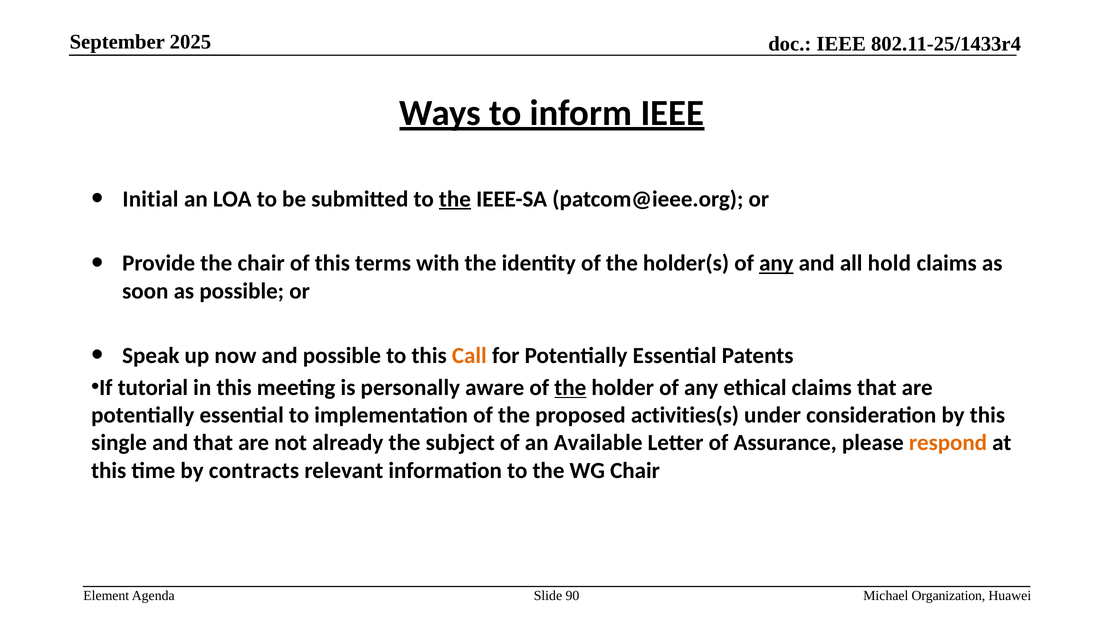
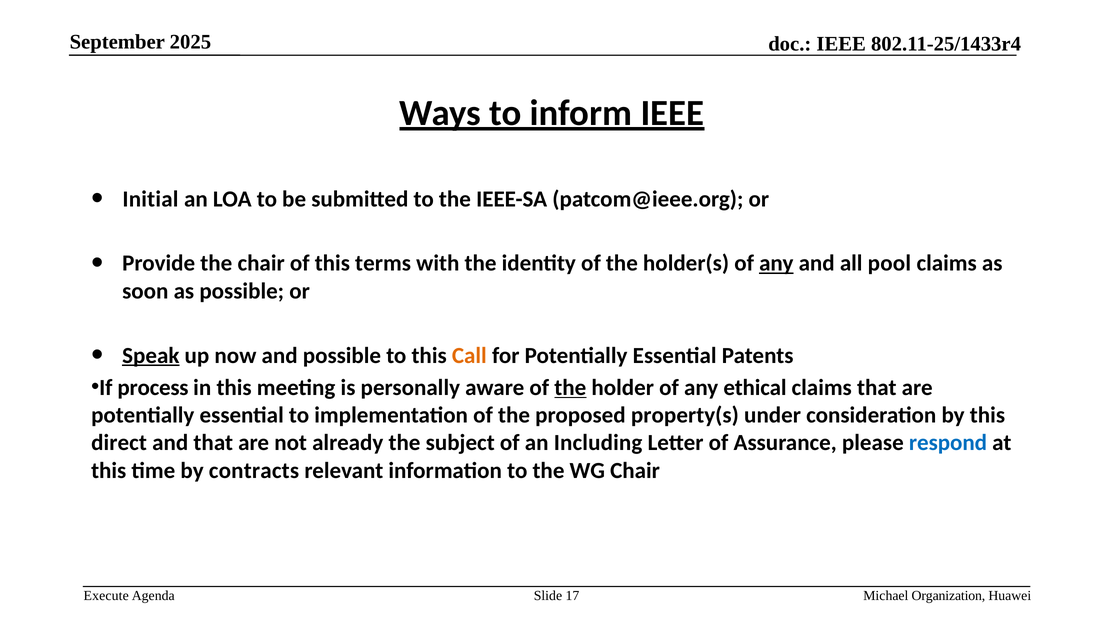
the at (455, 199) underline: present -> none
hold: hold -> pool
Speak underline: none -> present
tutorial: tutorial -> process
activities(s: activities(s -> property(s
single: single -> direct
Available: Available -> Including
respond colour: orange -> blue
Element: Element -> Execute
90: 90 -> 17
